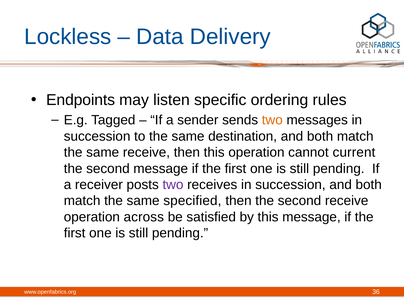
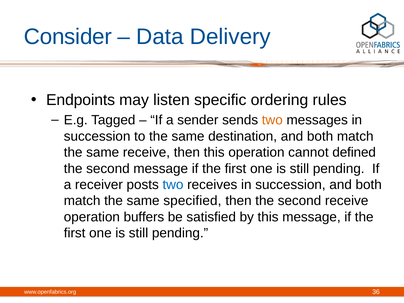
Lockless: Lockless -> Consider
current: current -> defined
two at (173, 185) colour: purple -> blue
across: across -> buffers
